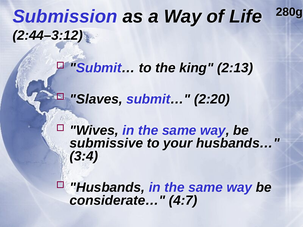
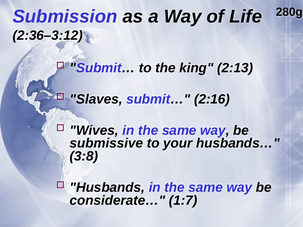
2:44–3:12: 2:44–3:12 -> 2:36–3:12
2:20: 2:20 -> 2:16
3:4: 3:4 -> 3:8
4:7: 4:7 -> 1:7
